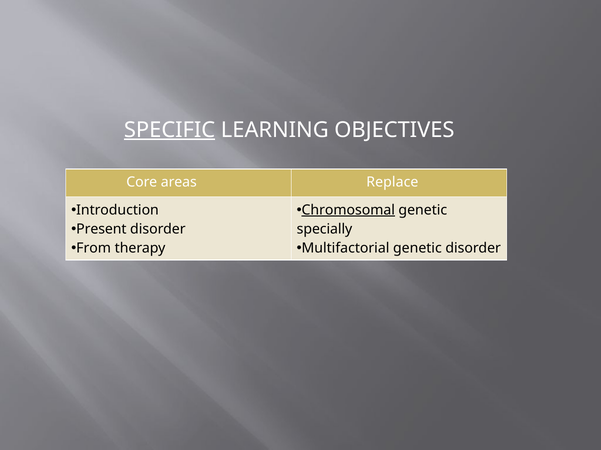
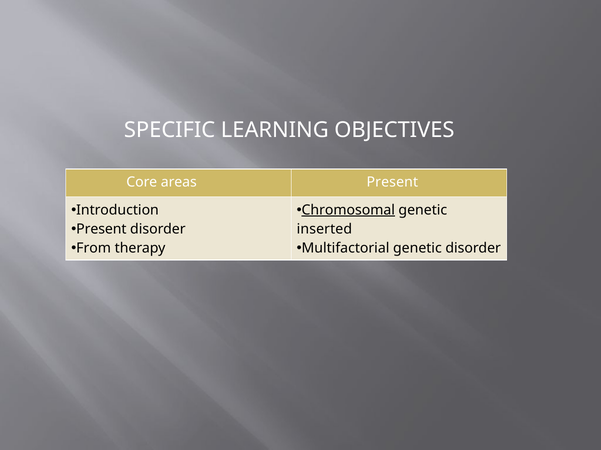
SPECIFIC underline: present -> none
areas Replace: Replace -> Present
specially: specially -> inserted
